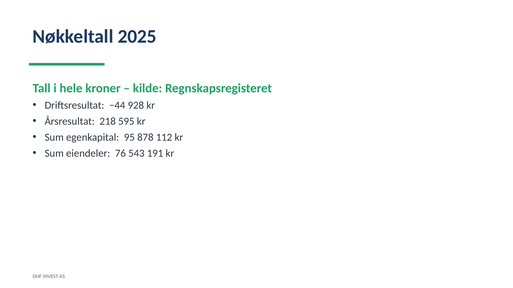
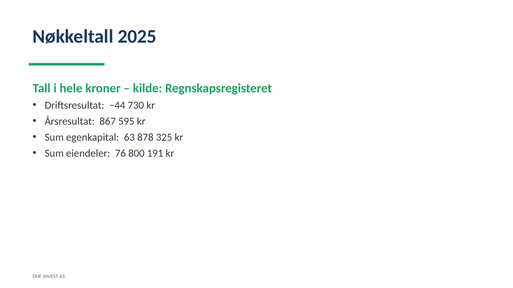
928: 928 -> 730
218: 218 -> 867
95: 95 -> 63
112: 112 -> 325
543: 543 -> 800
